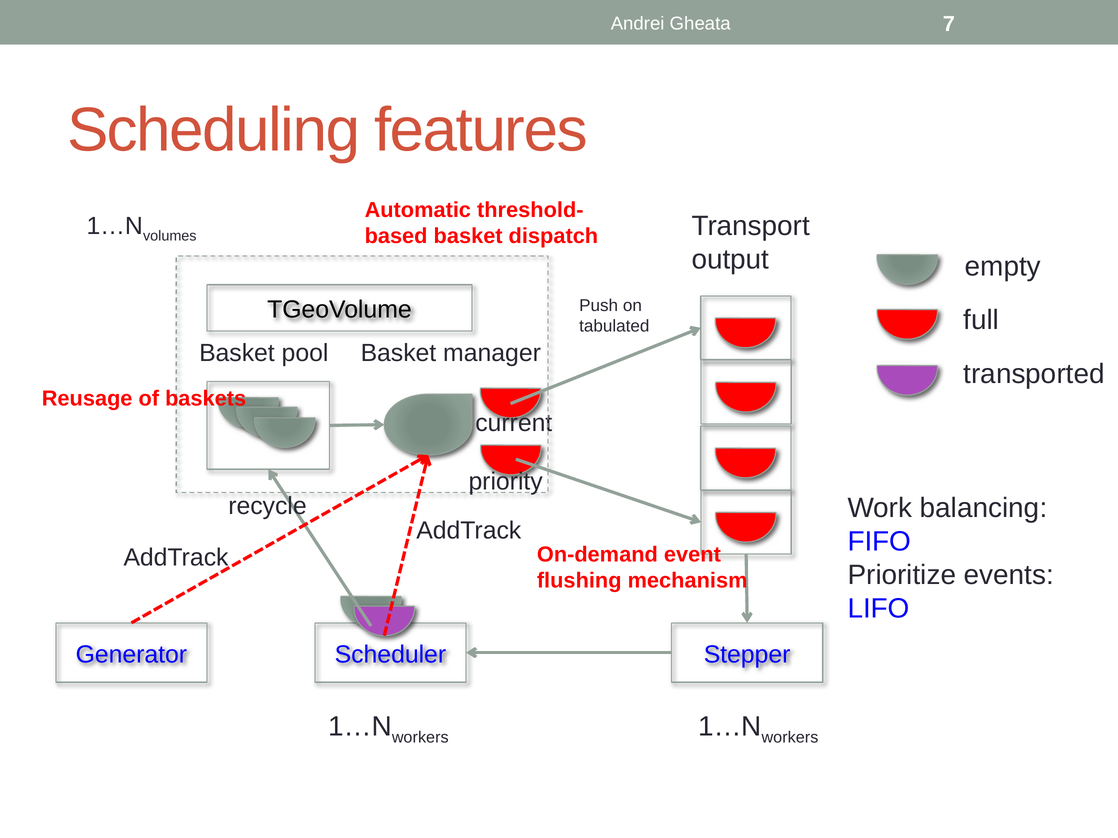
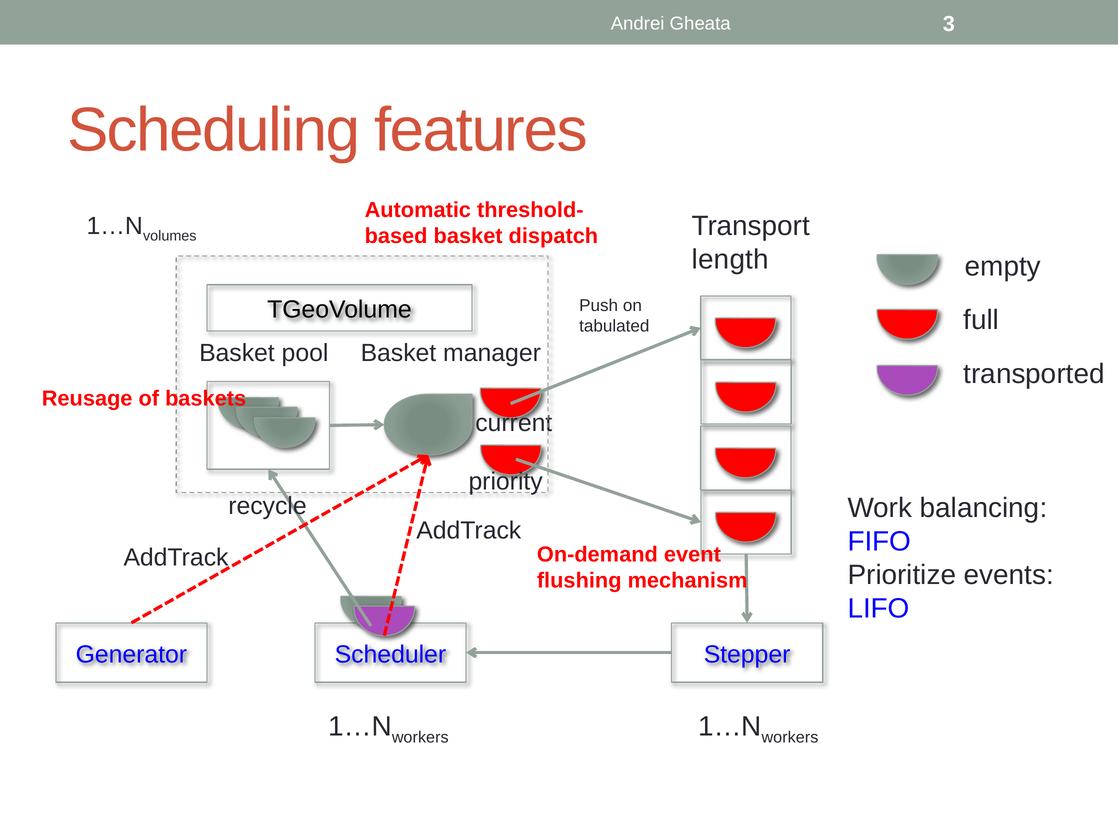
7: 7 -> 3
output: output -> length
